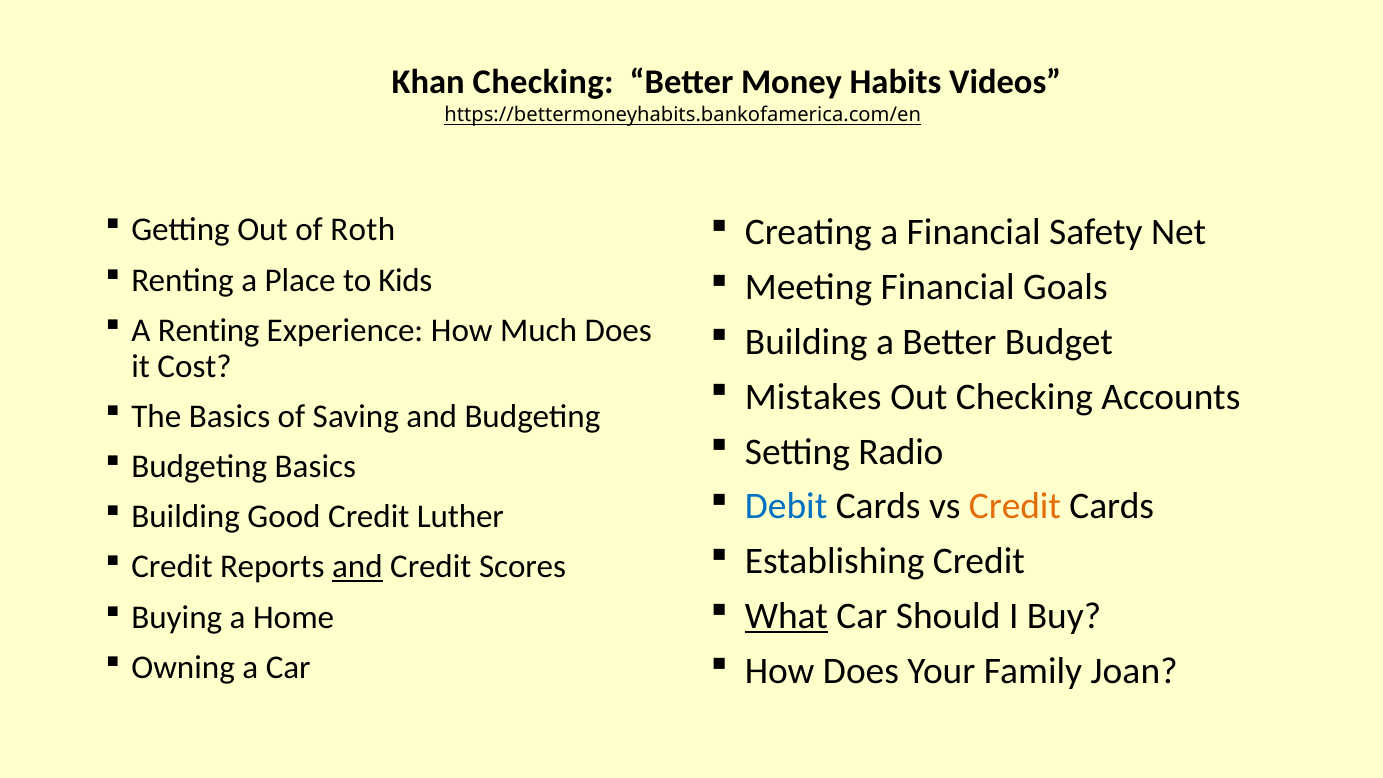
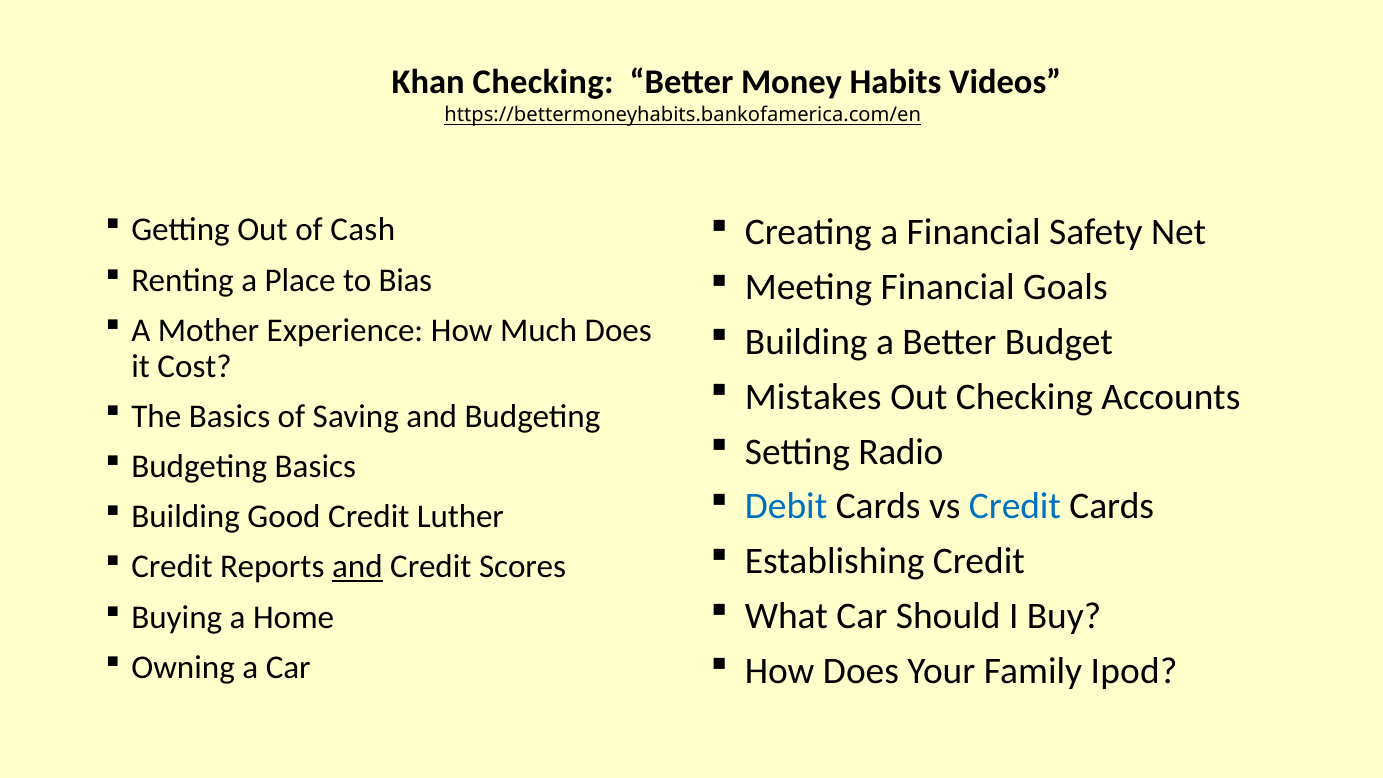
Roth: Roth -> Cash
Kids: Kids -> Bias
A Renting: Renting -> Mother
Credit at (1015, 506) colour: orange -> blue
What underline: present -> none
Joan: Joan -> Ipod
